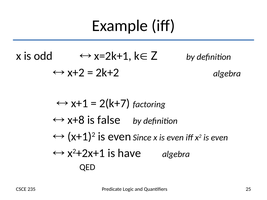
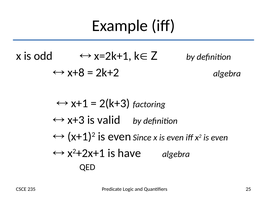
x+2: x+2 -> x+8
2(k+7: 2(k+7 -> 2(k+3
x+8: x+8 -> x+3
false: false -> valid
